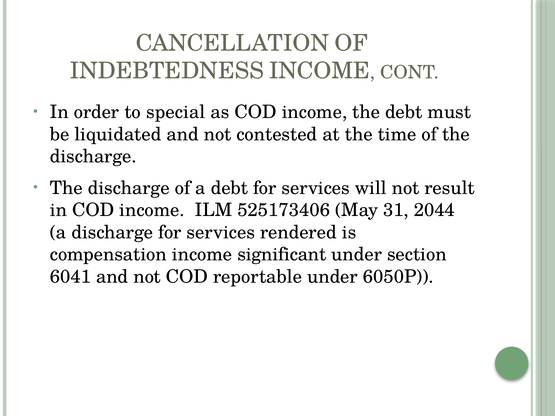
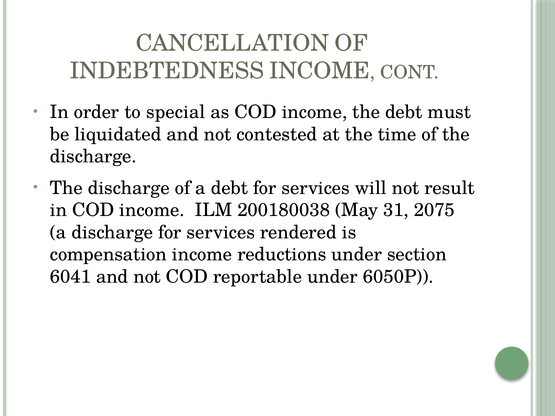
525173406: 525173406 -> 200180038
2044: 2044 -> 2075
significant: significant -> reductions
